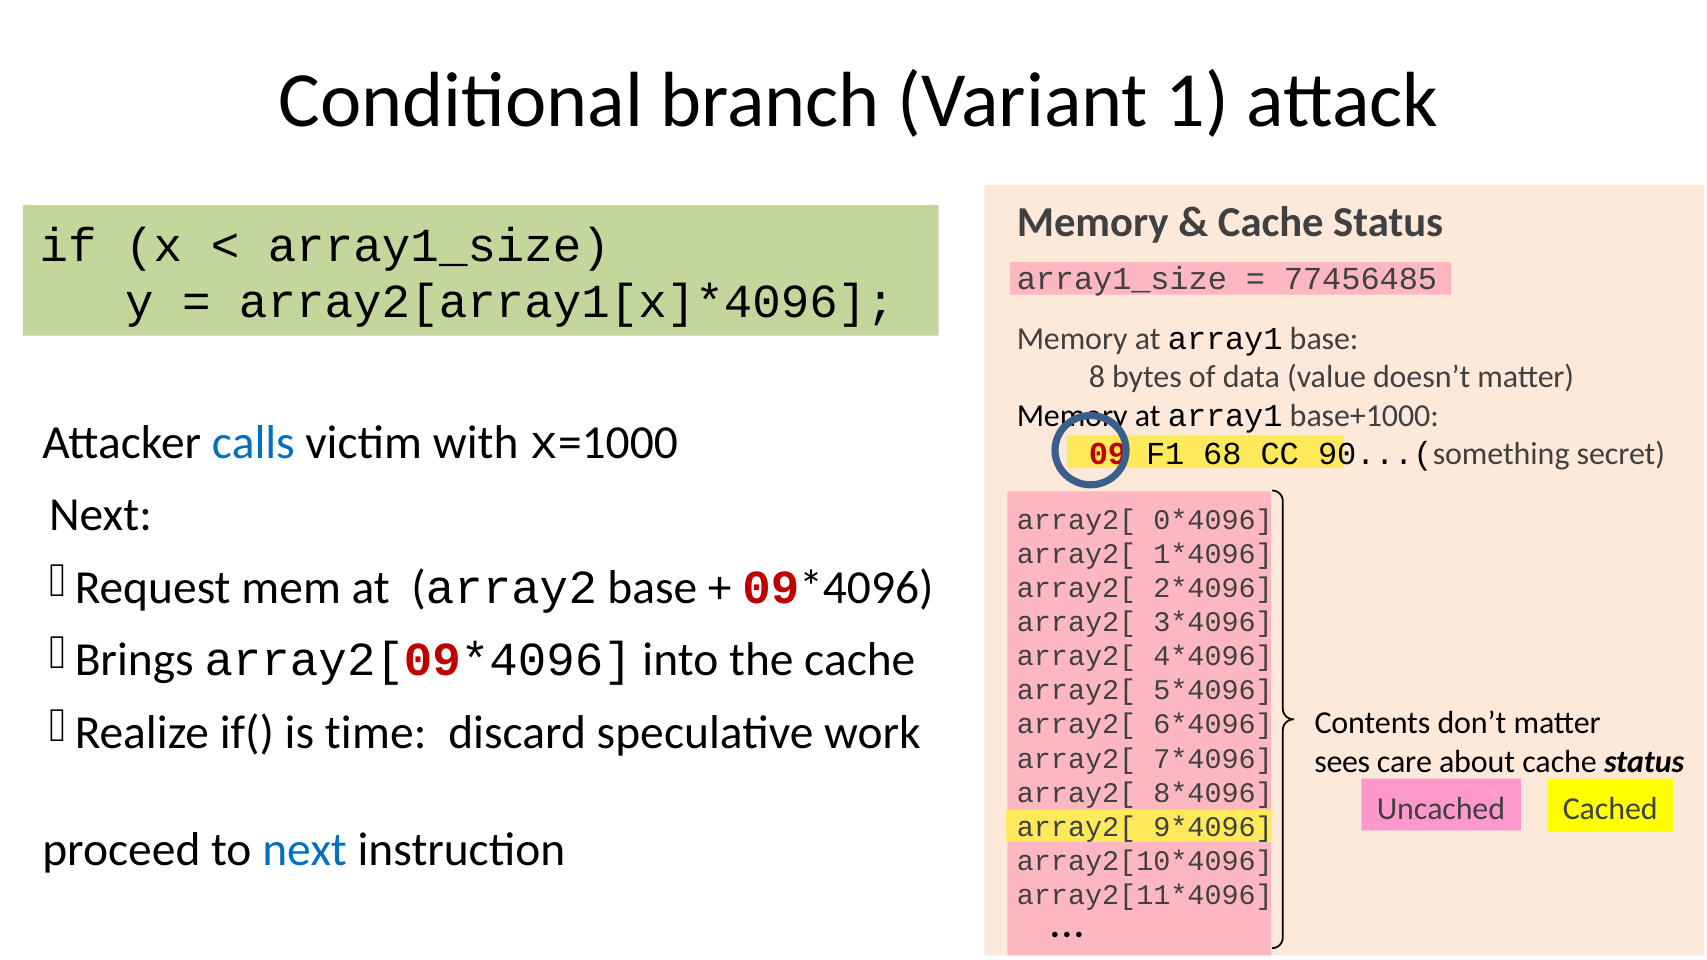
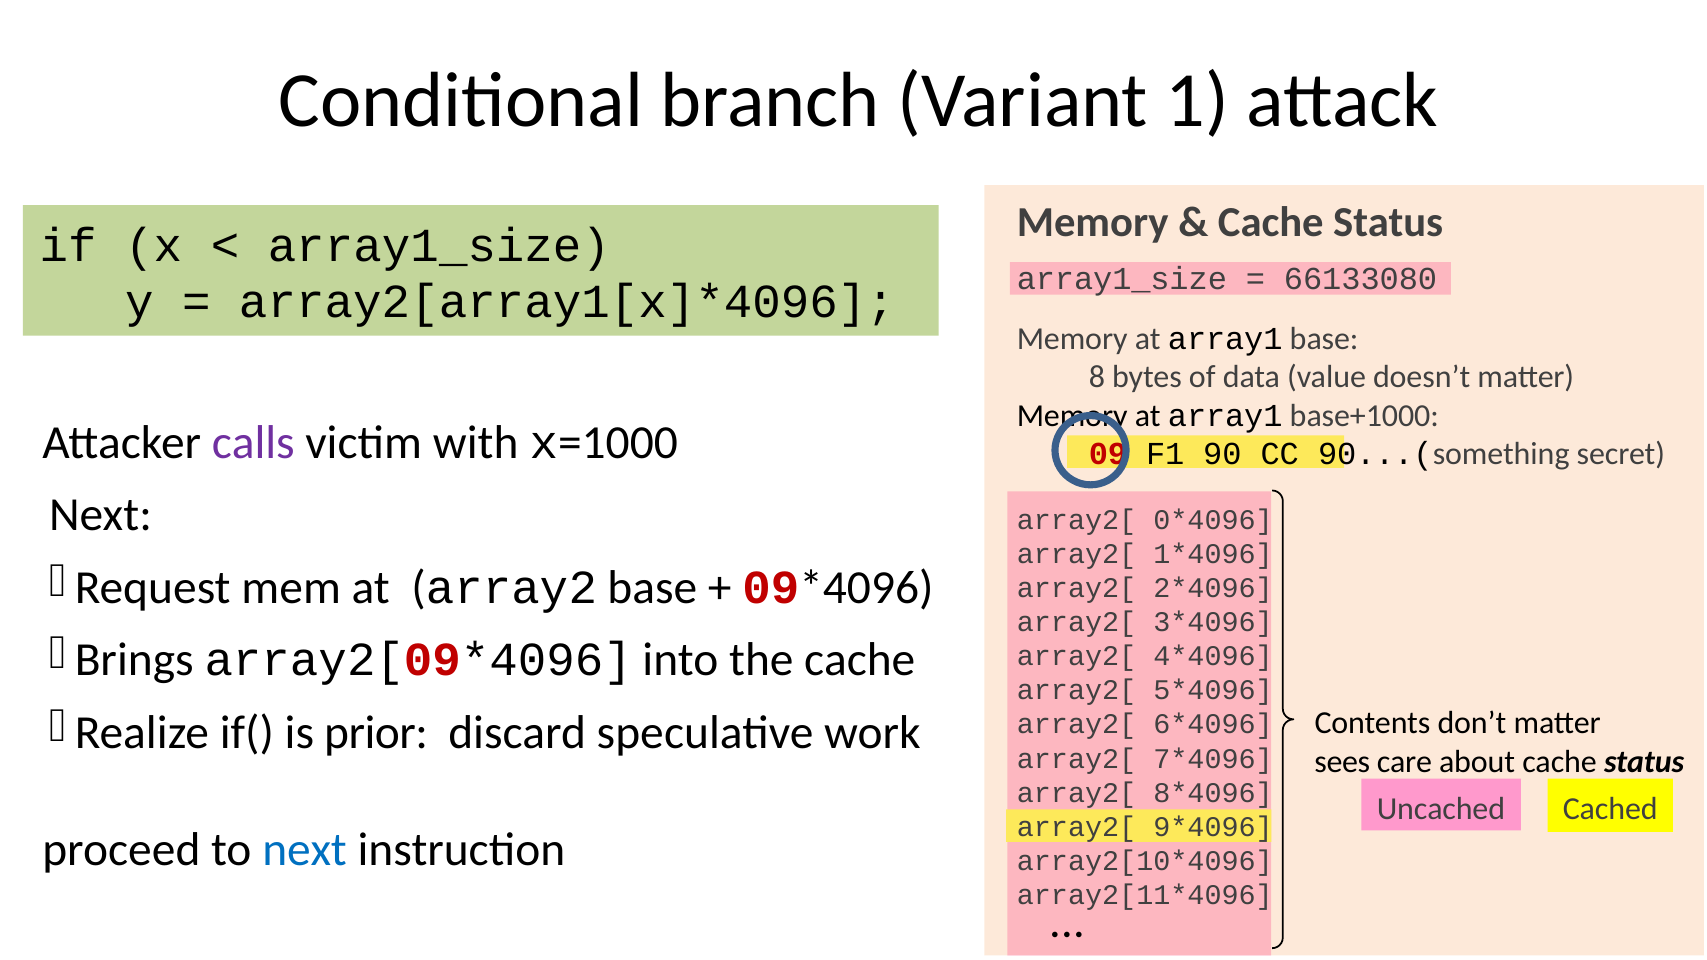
77456485: 77456485 -> 66133080
calls colour: blue -> purple
68: 68 -> 90
time: time -> prior
